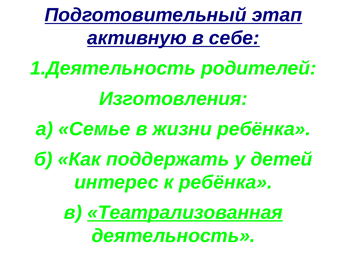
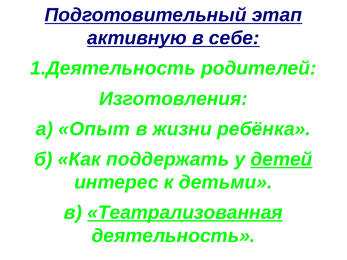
Семье: Семье -> Опыт
детей underline: none -> present
к ребёнка: ребёнка -> детьми
